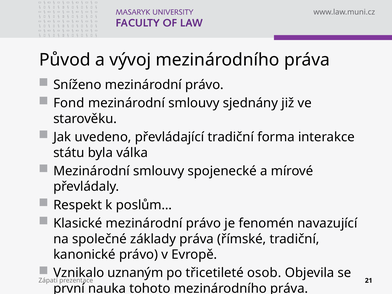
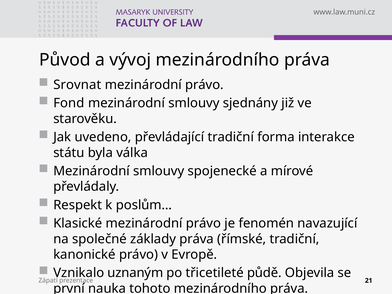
Sníženo: Sníženo -> Srovnat
osob: osob -> půdě
